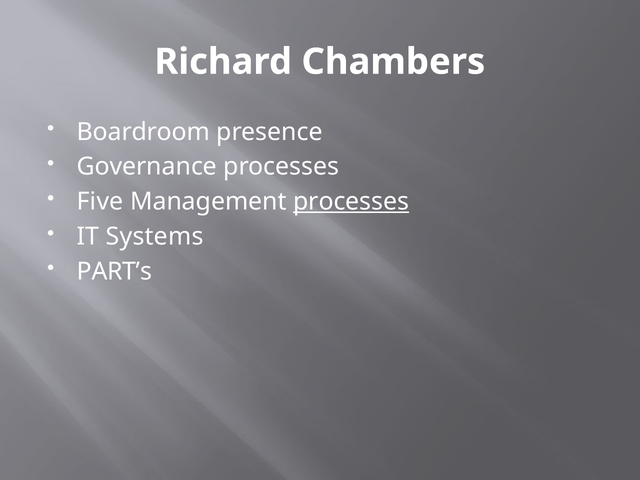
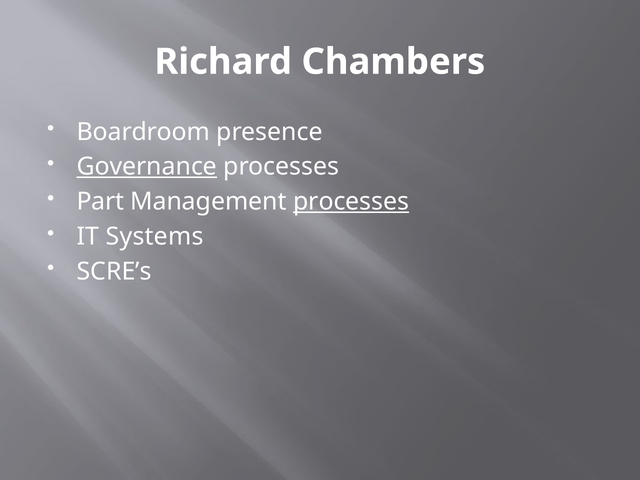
Governance underline: none -> present
Five: Five -> Part
PART’s: PART’s -> SCRE’s
